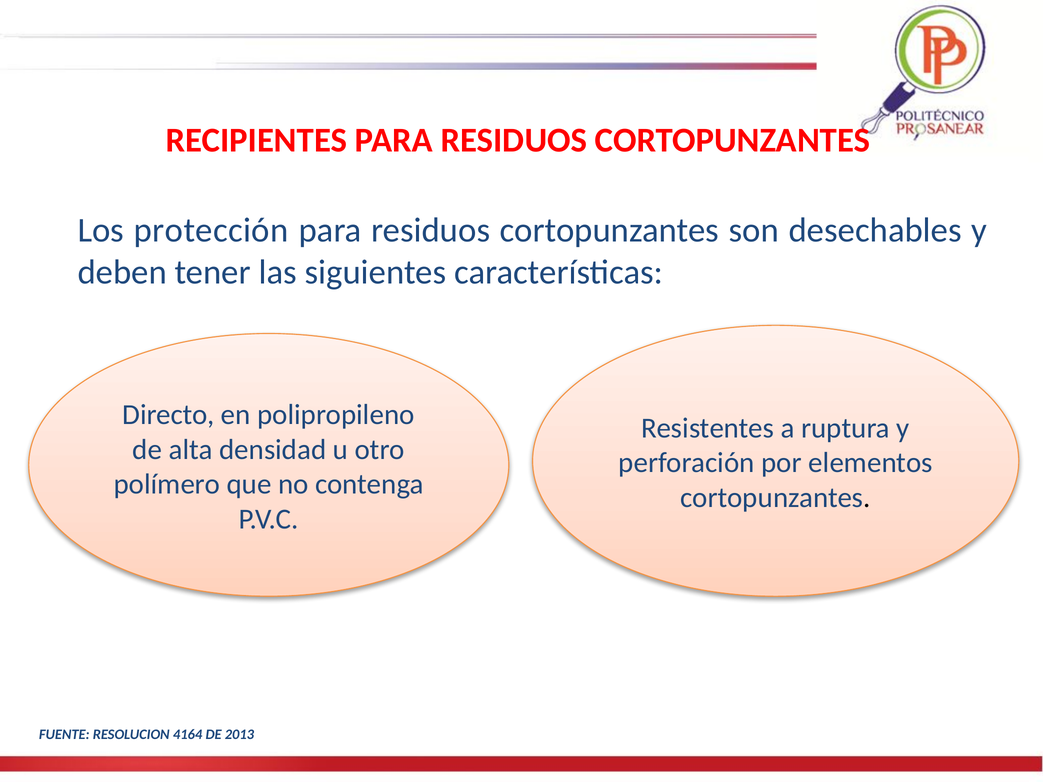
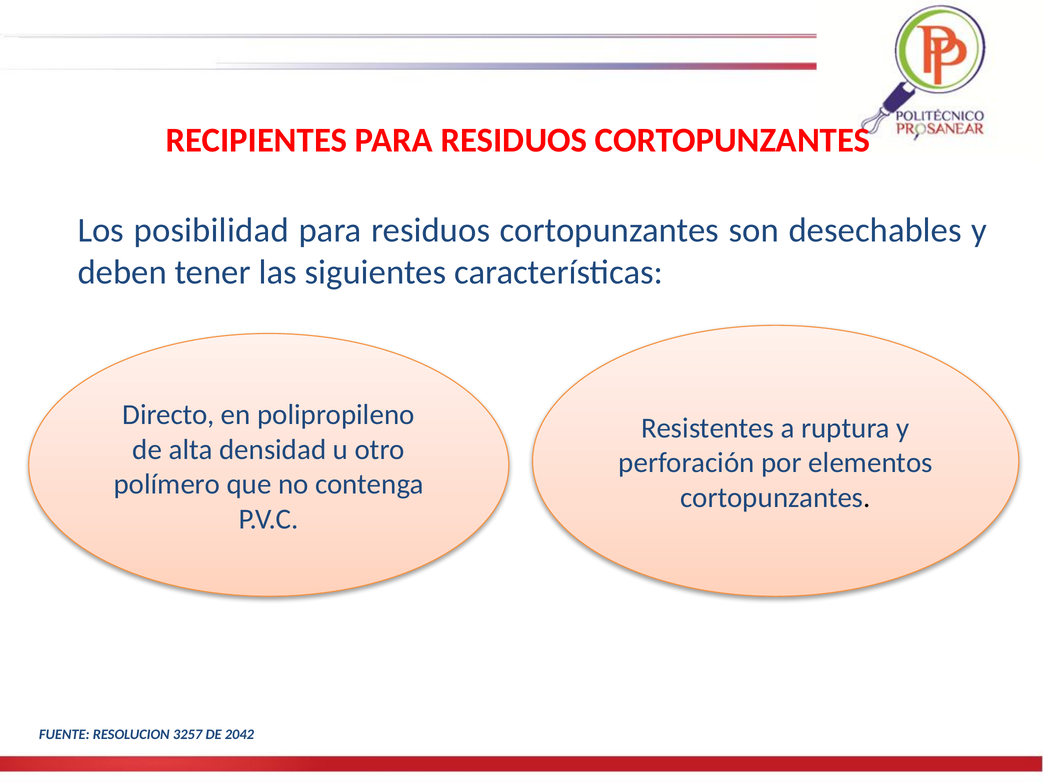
protección: protección -> posibilidad
4164: 4164 -> 3257
2013: 2013 -> 2042
